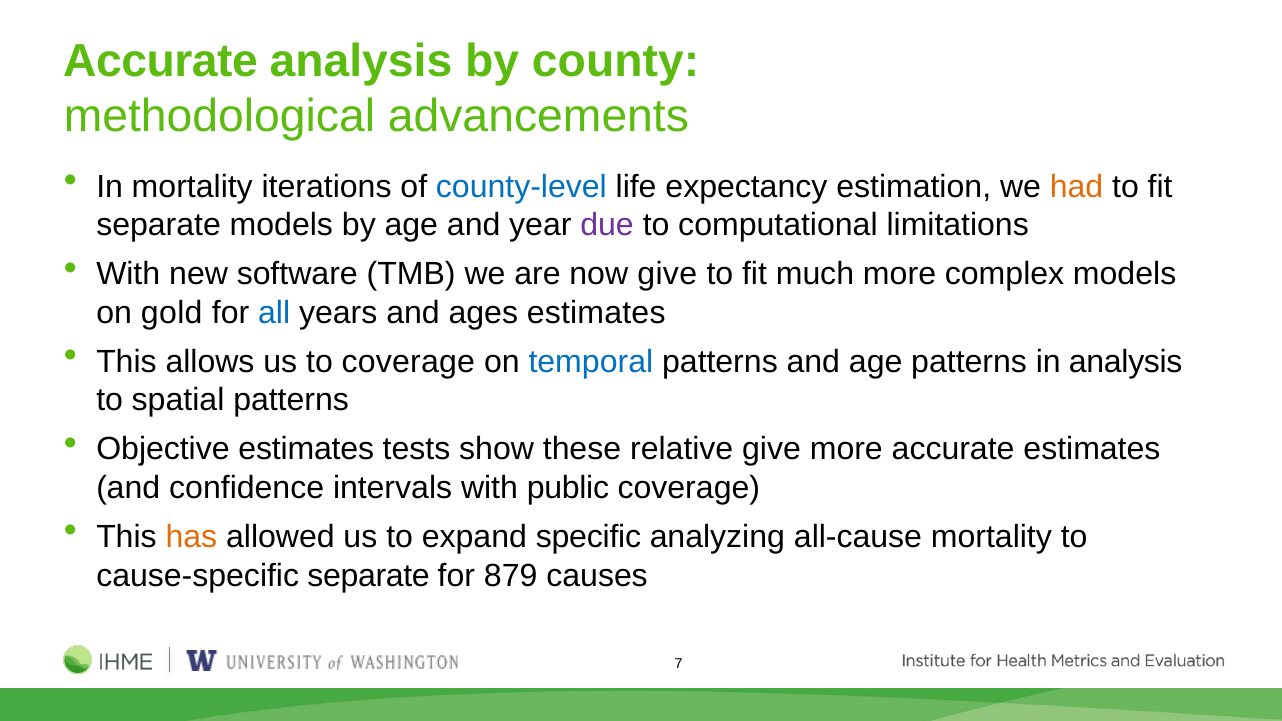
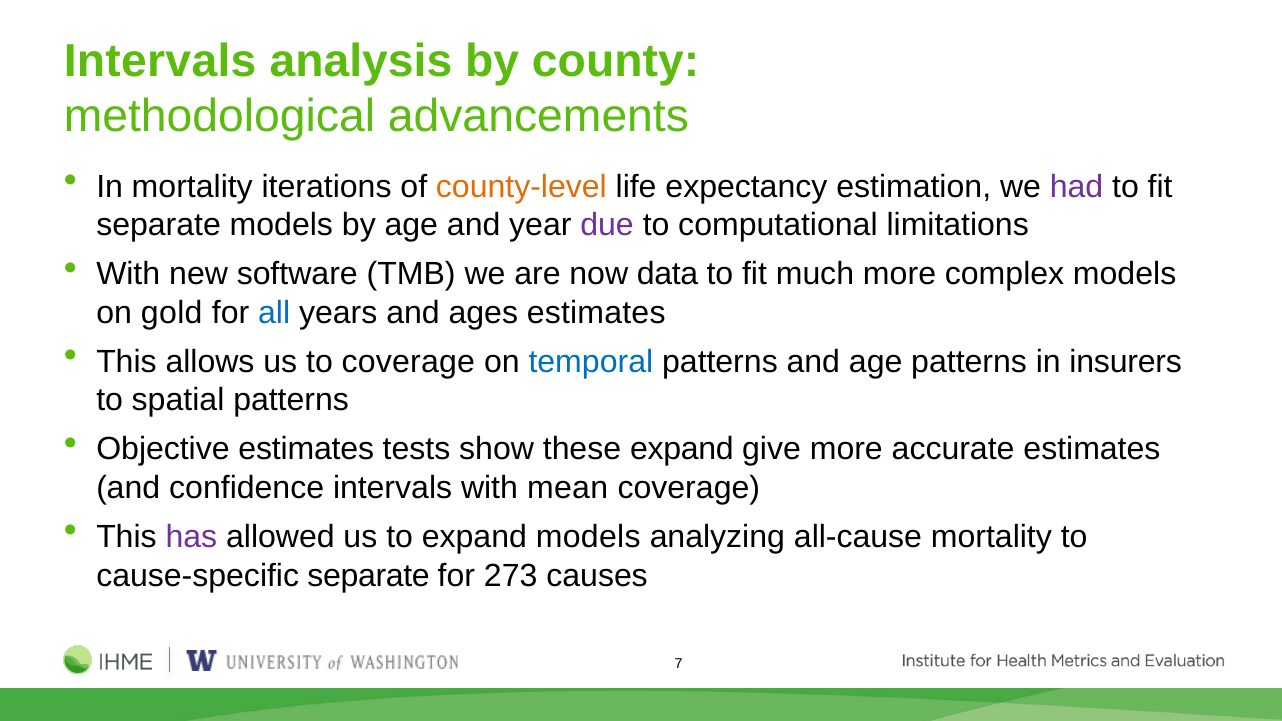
Accurate at (160, 61): Accurate -> Intervals
county-level colour: blue -> orange
had colour: orange -> purple
now give: give -> data
in analysis: analysis -> insurers
these relative: relative -> expand
public: public -> mean
has colour: orange -> purple
expand specific: specific -> models
879: 879 -> 273
